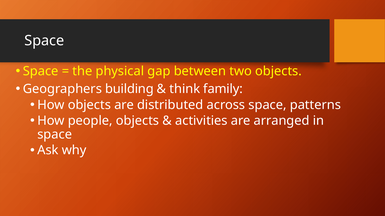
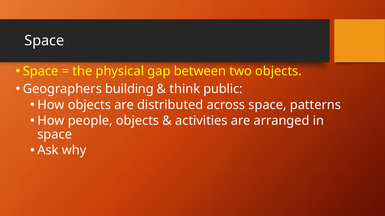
family: family -> public
